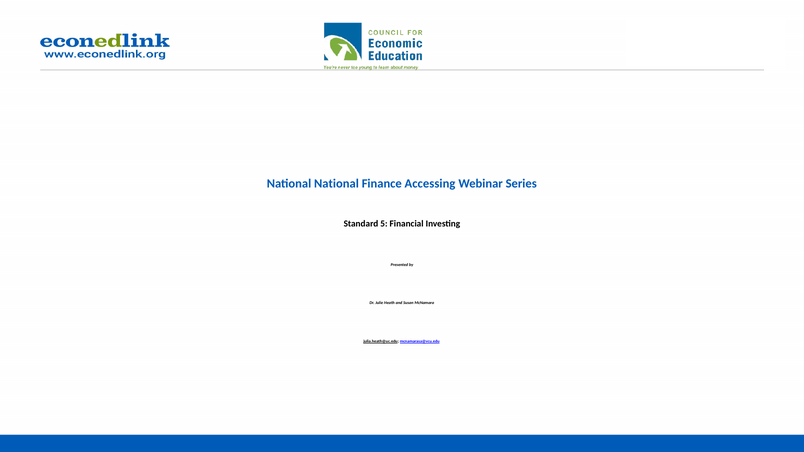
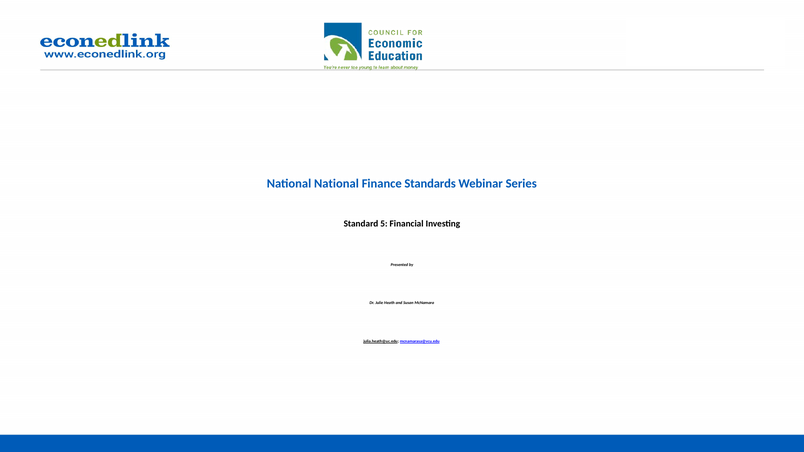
Accessing: Accessing -> Standards
